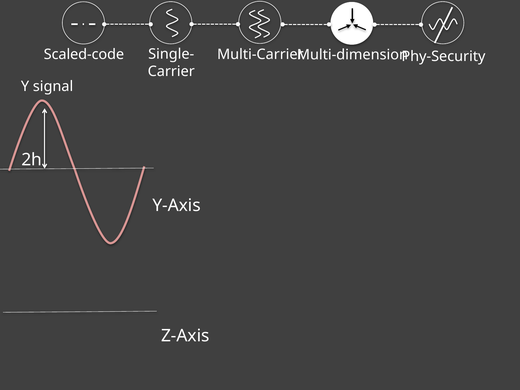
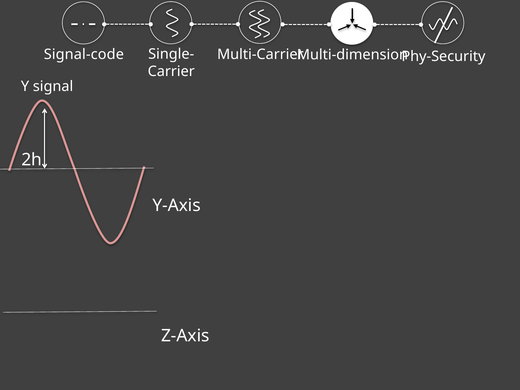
Scaled-code: Scaled-code -> Signal-code
